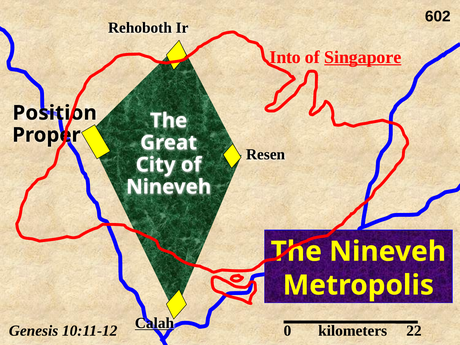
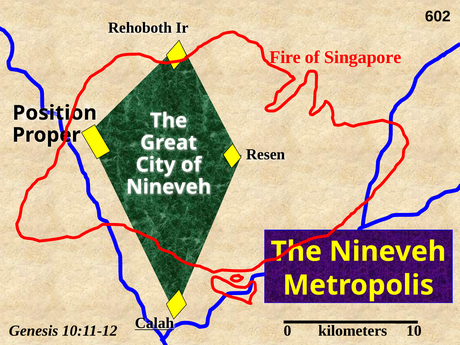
Into: Into -> Fire
Singapore underline: present -> none
22: 22 -> 10
